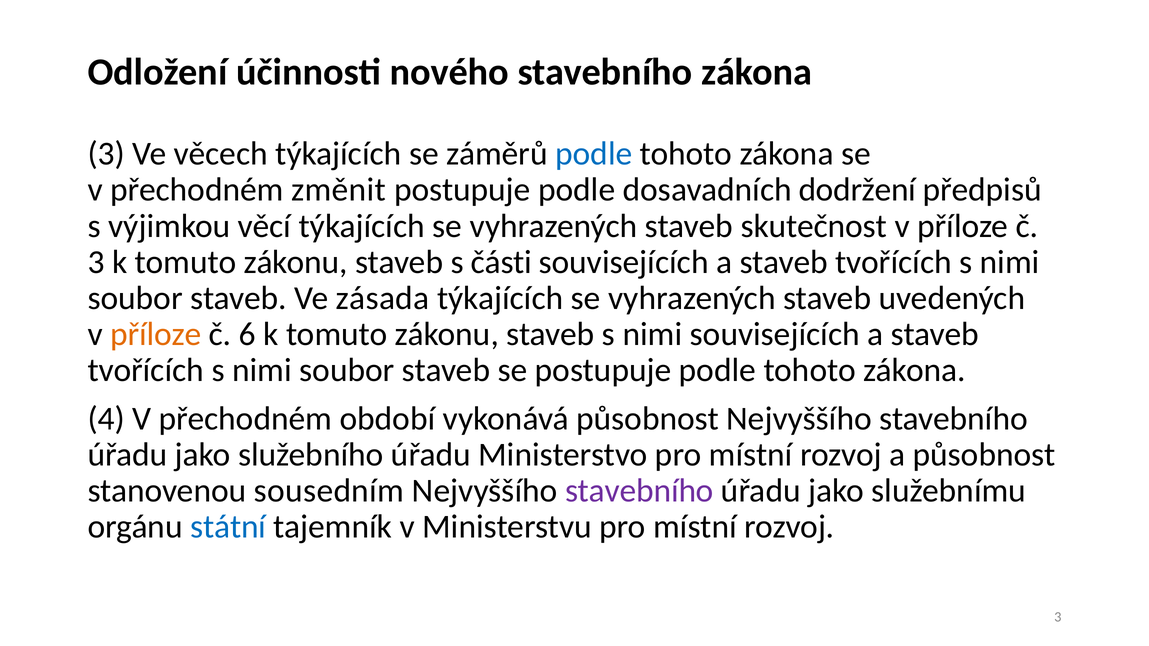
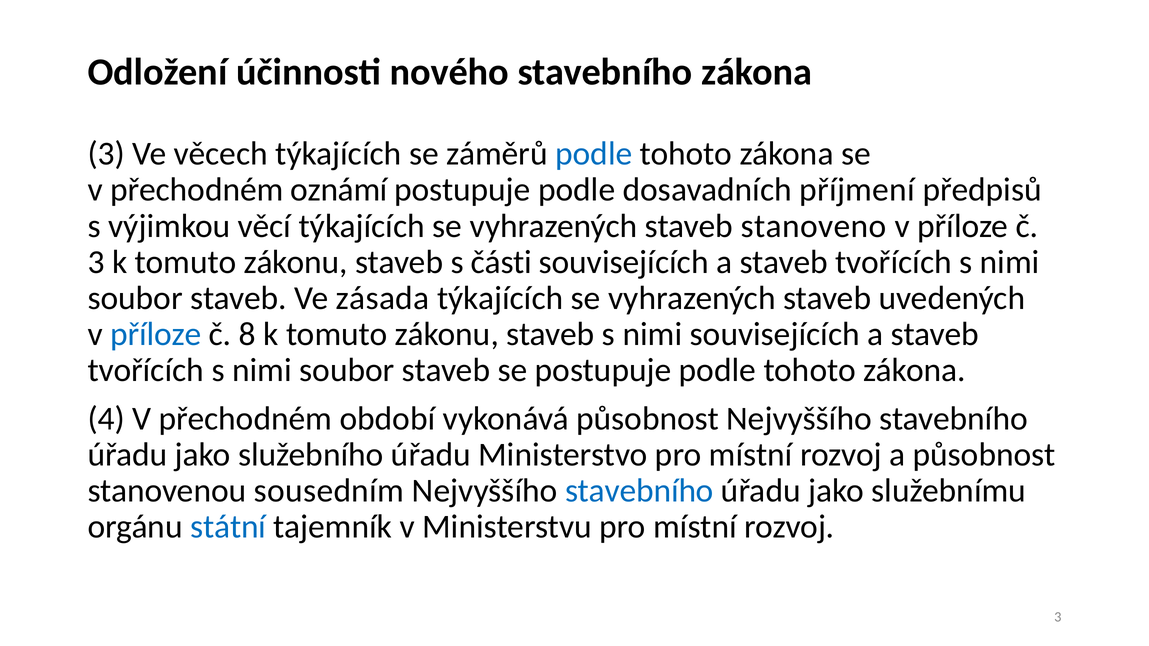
změnit: změnit -> oznámí
dodržení: dodržení -> příjmení
skutečnost: skutečnost -> stanoveno
příloze at (156, 334) colour: orange -> blue
6: 6 -> 8
stavebního at (639, 491) colour: purple -> blue
